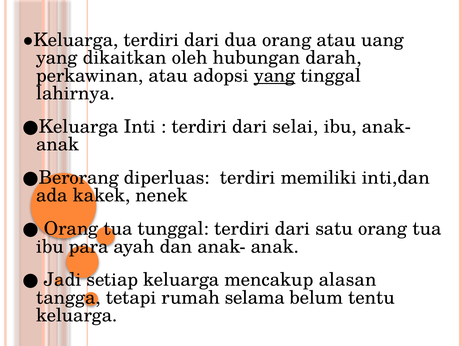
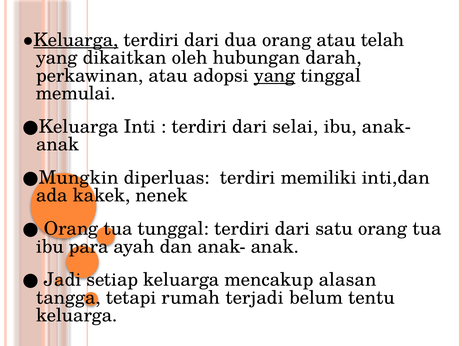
Keluarga at (76, 40) underline: none -> present
uang: uang -> telah
lahirnya: lahirnya -> memulai
Berorang: Berorang -> Mungkin
selama: selama -> terjadi
